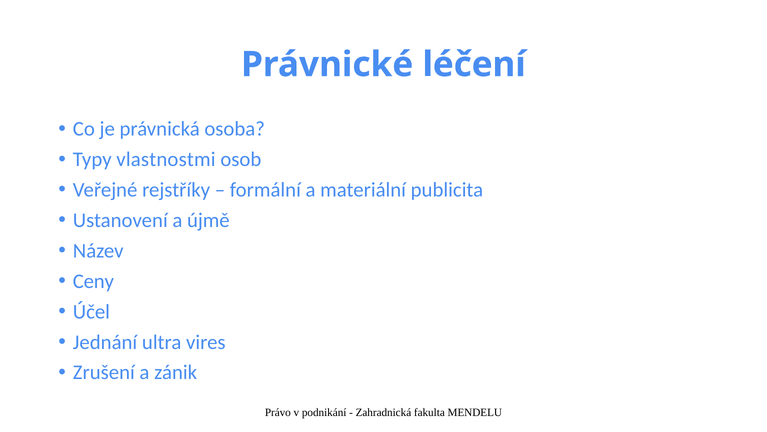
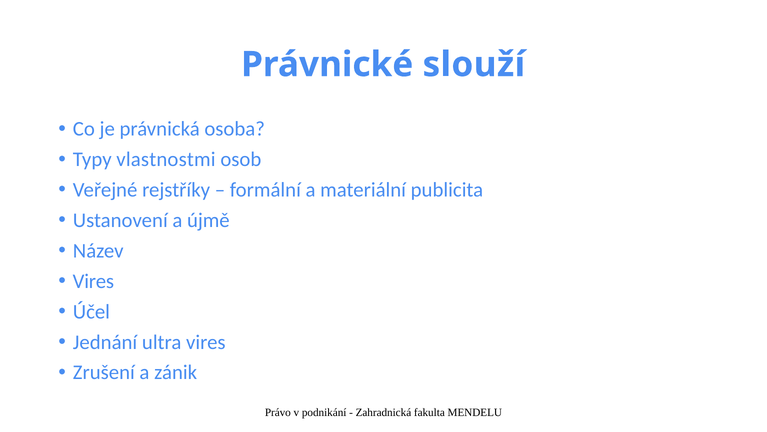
léčení: léčení -> slouží
Ceny at (93, 281): Ceny -> Vires
